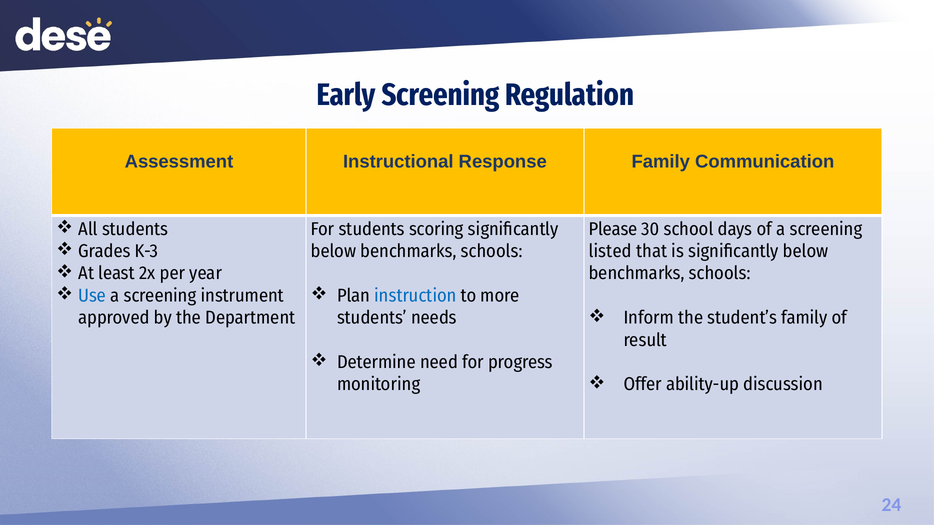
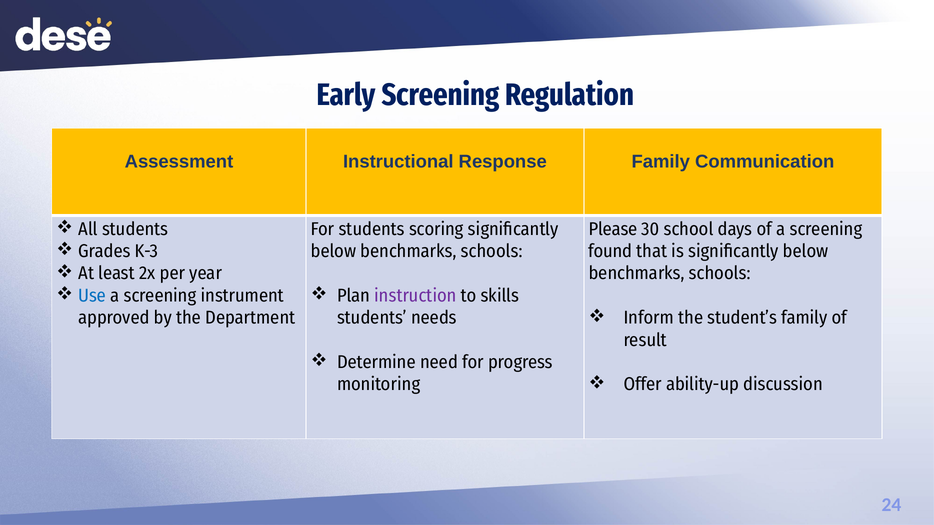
listed: listed -> found
instruction colour: blue -> purple
more: more -> skills
